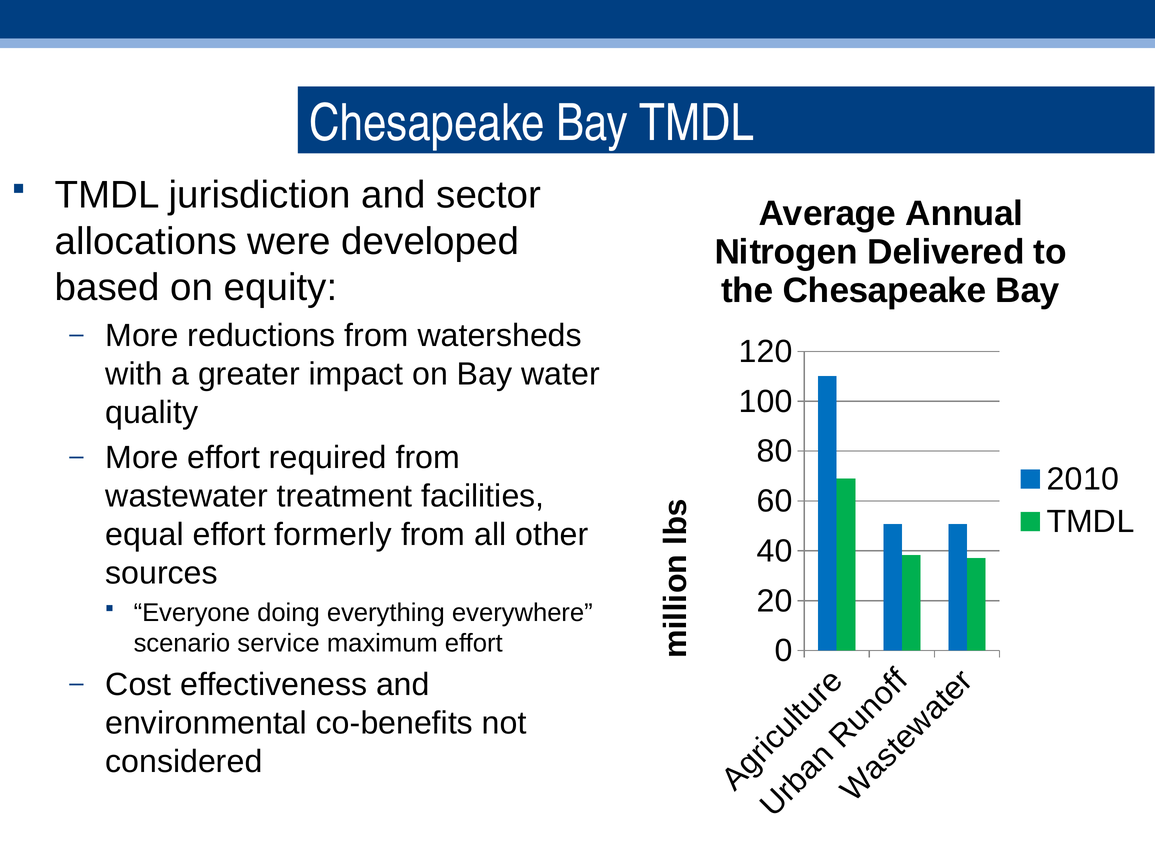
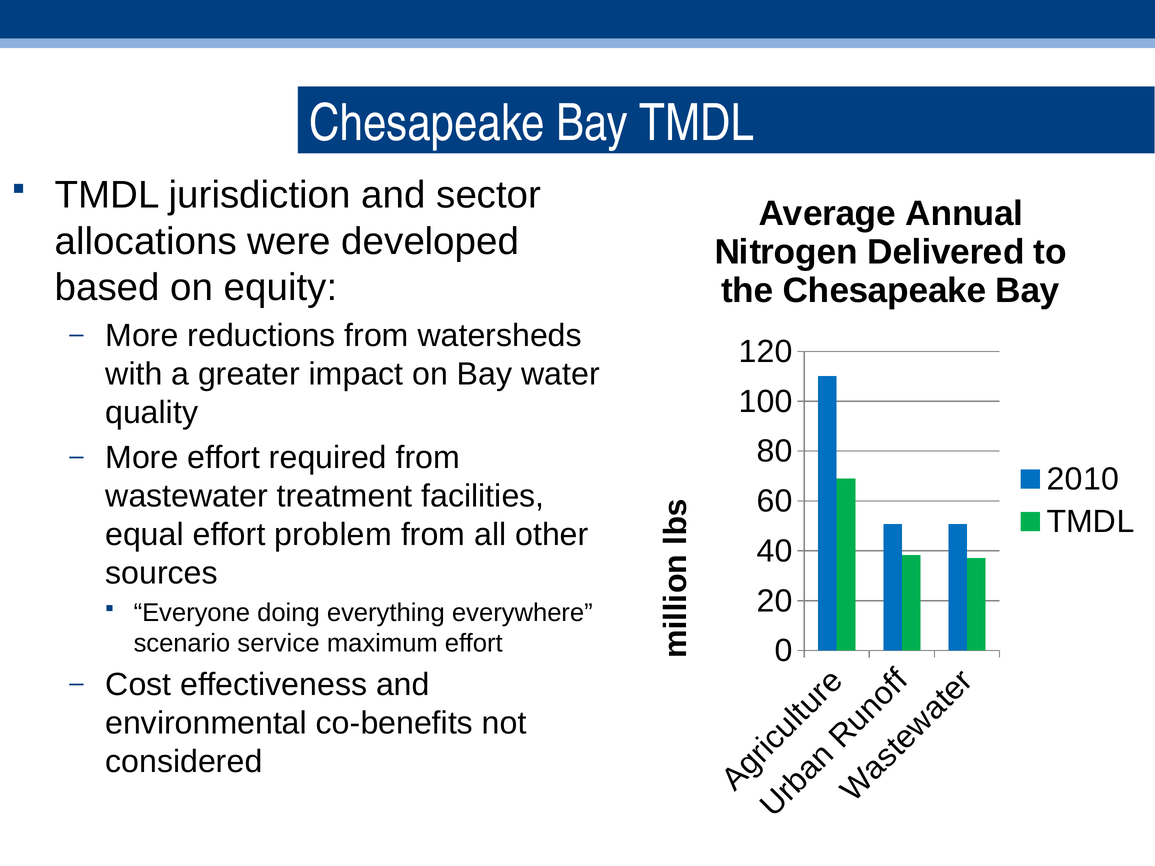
formerly: formerly -> problem
